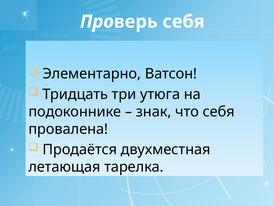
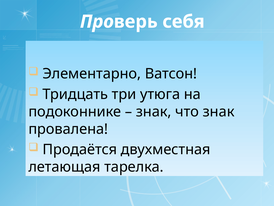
что себя: себя -> знак
